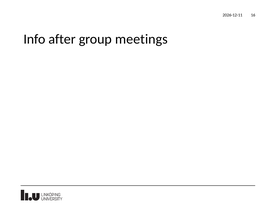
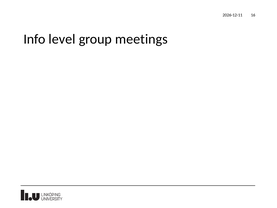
after: after -> level
